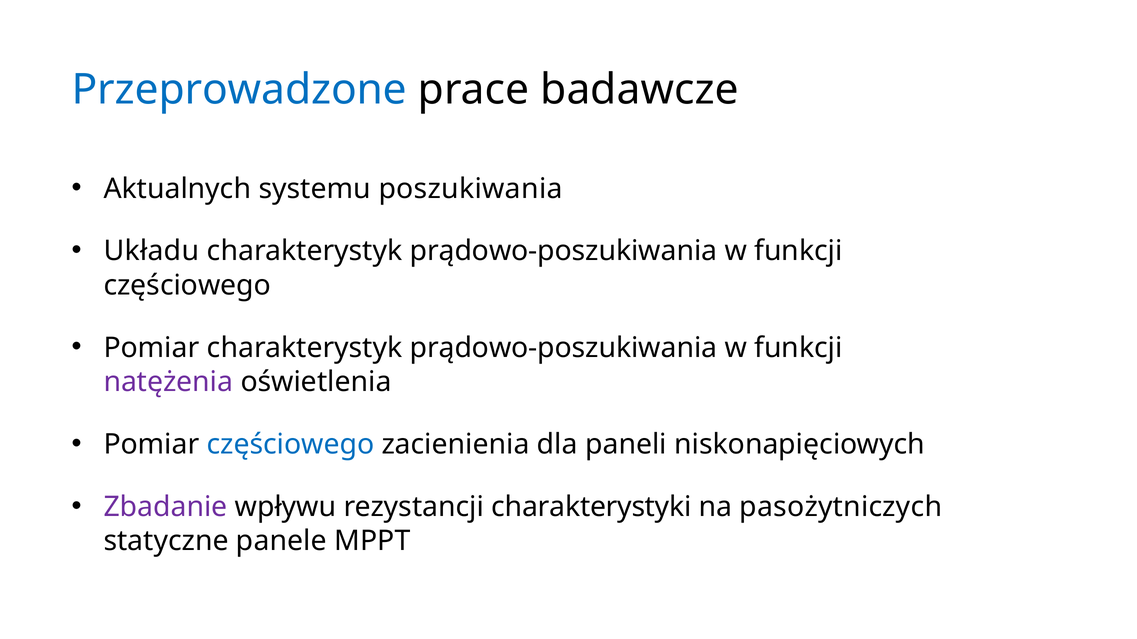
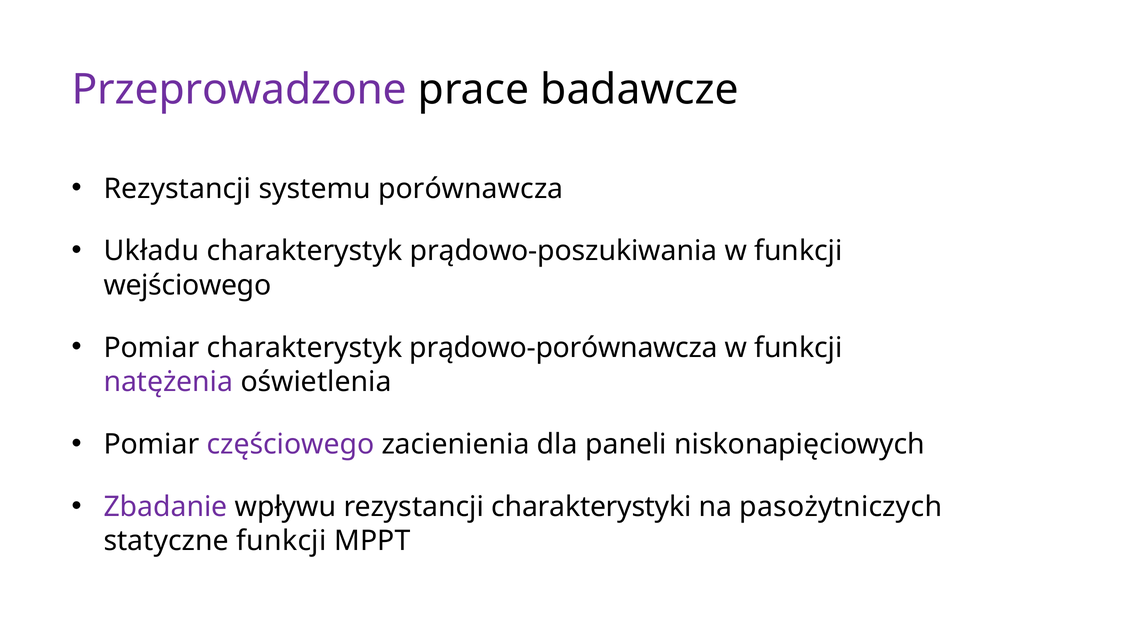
Przeprowadzone colour: blue -> purple
Aktualnych at (177, 189): Aktualnych -> Rezystancji
poszukiwania: poszukiwania -> porównawcza
częściowego at (187, 285): częściowego -> wejściowego
Pomiar charakterystyk prądowo-poszukiwania: prądowo-poszukiwania -> prądowo-porównawcza
częściowego at (291, 445) colour: blue -> purple
statyczne panele: panele -> funkcji
